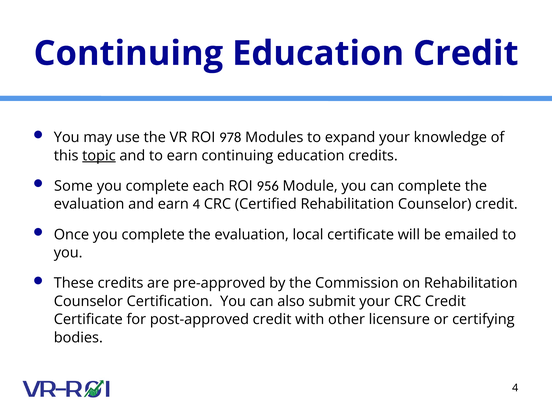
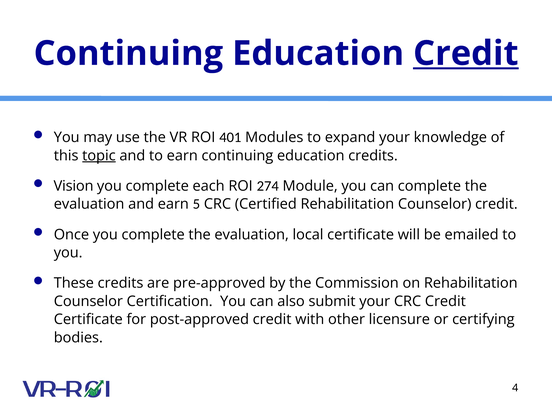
Credit at (466, 53) underline: none -> present
978: 978 -> 401
Some: Some -> Vision
956: 956 -> 274
earn 4: 4 -> 5
